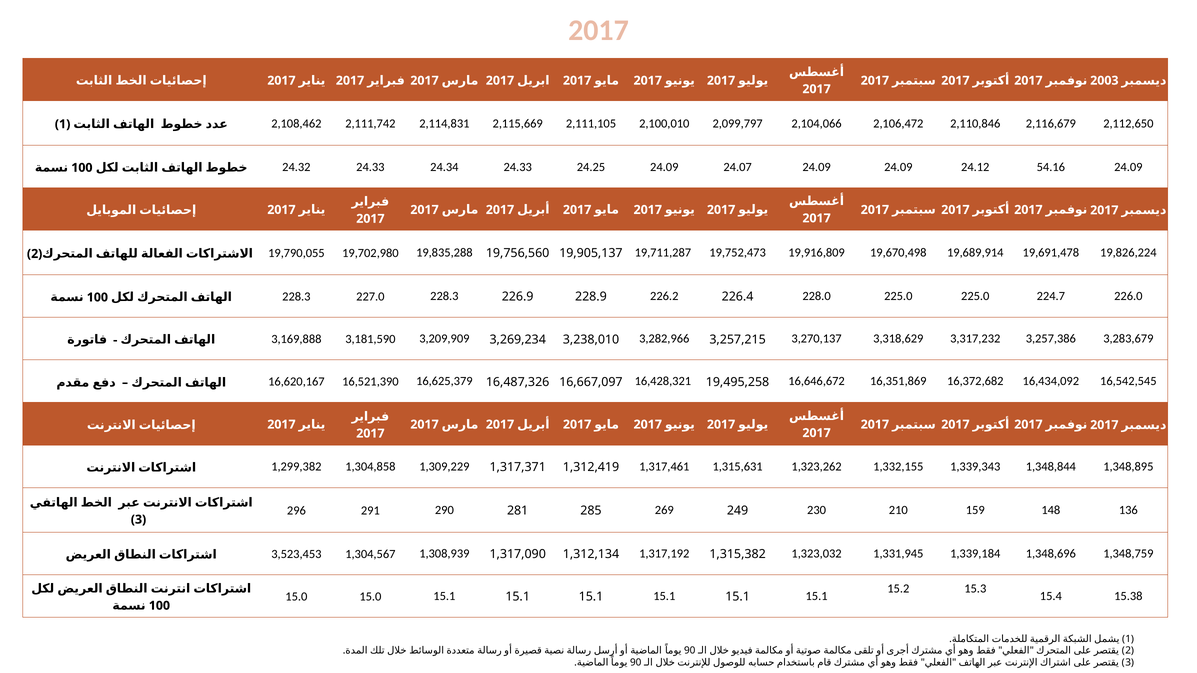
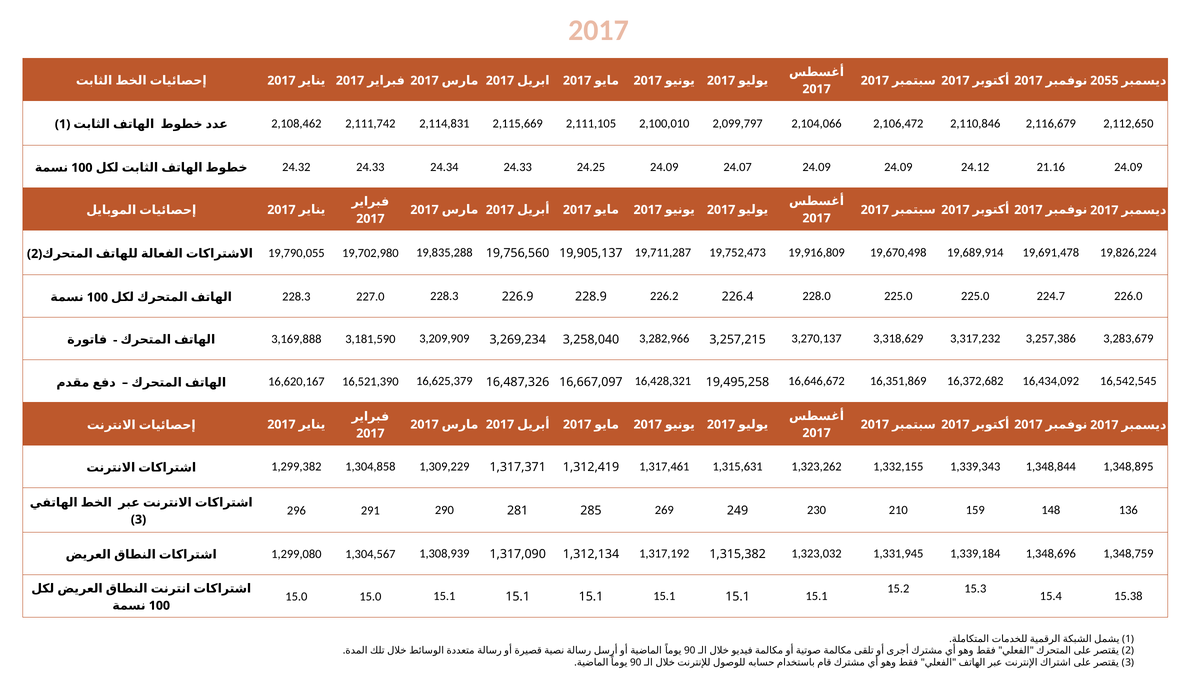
2003: 2003 -> 2055
54.16: 54.16 -> 21.16
3,238,010: 3,238,010 -> 3,258,040
3,523,453: 3,523,453 -> 1,299,080
